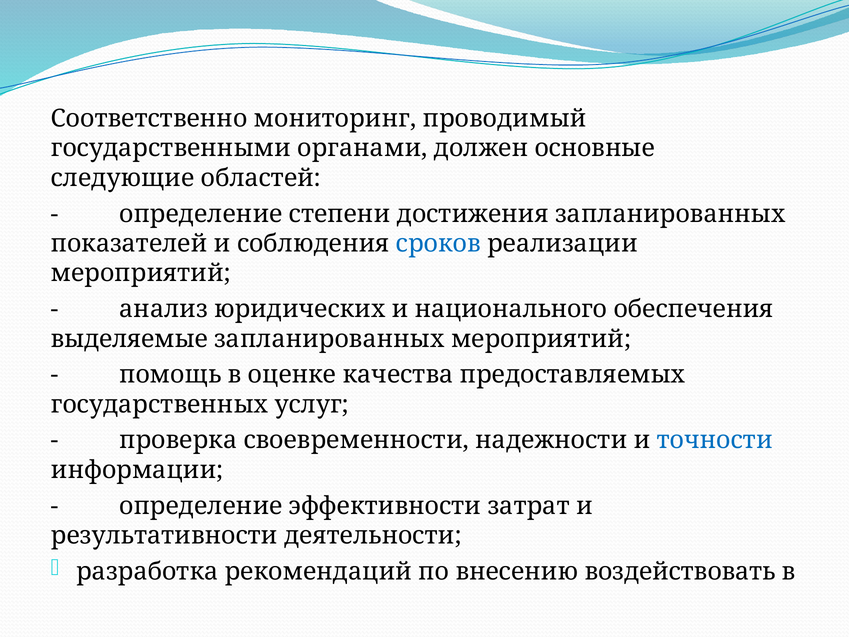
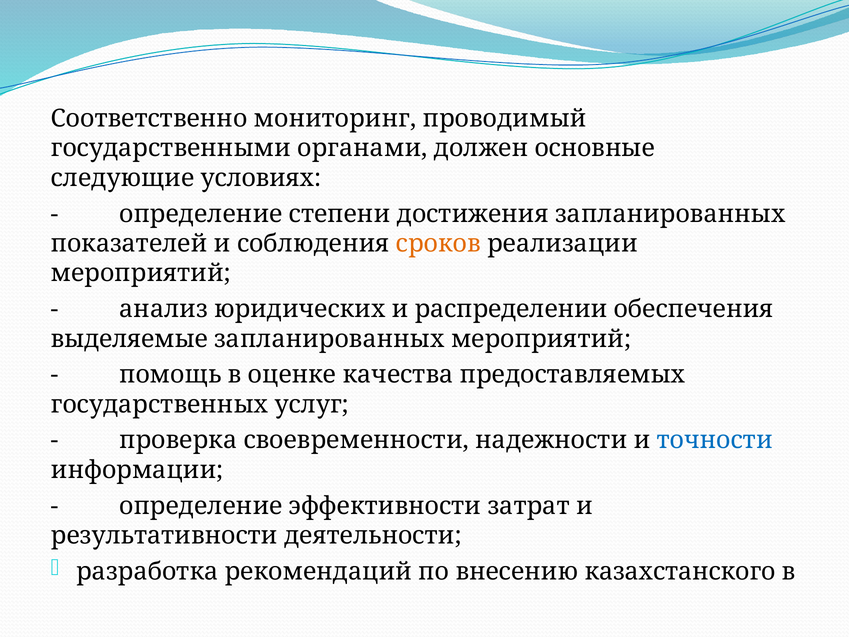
областей: областей -> условиях
сроков colour: blue -> orange
национального: национального -> распределении
воздействовать: воздействовать -> казахстанского
